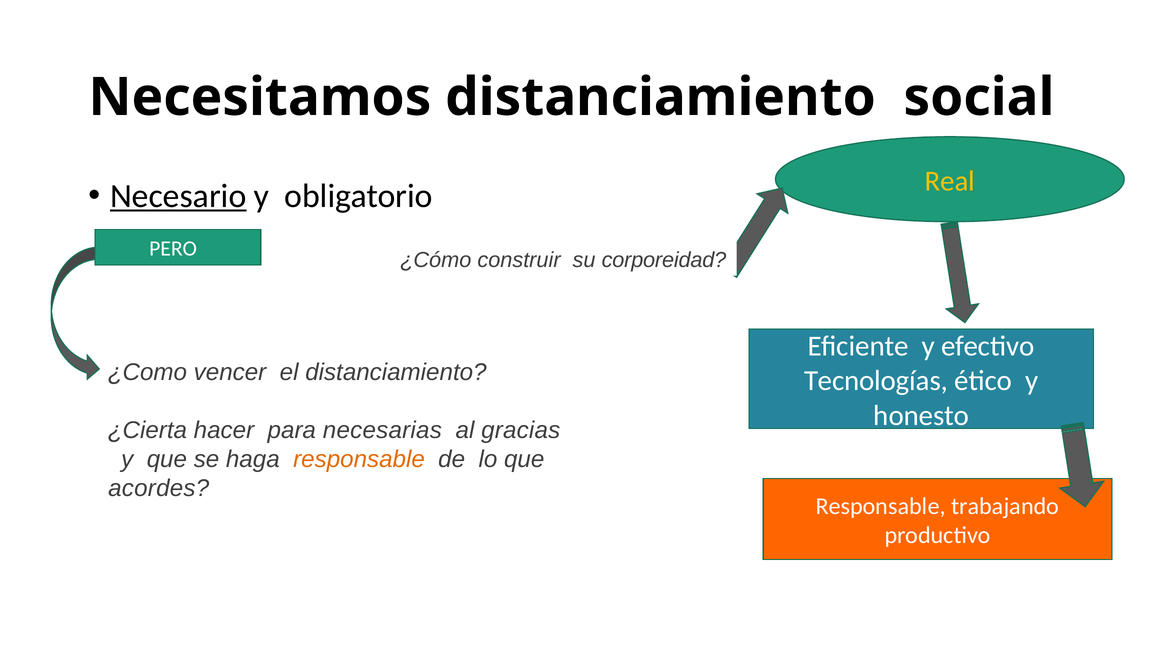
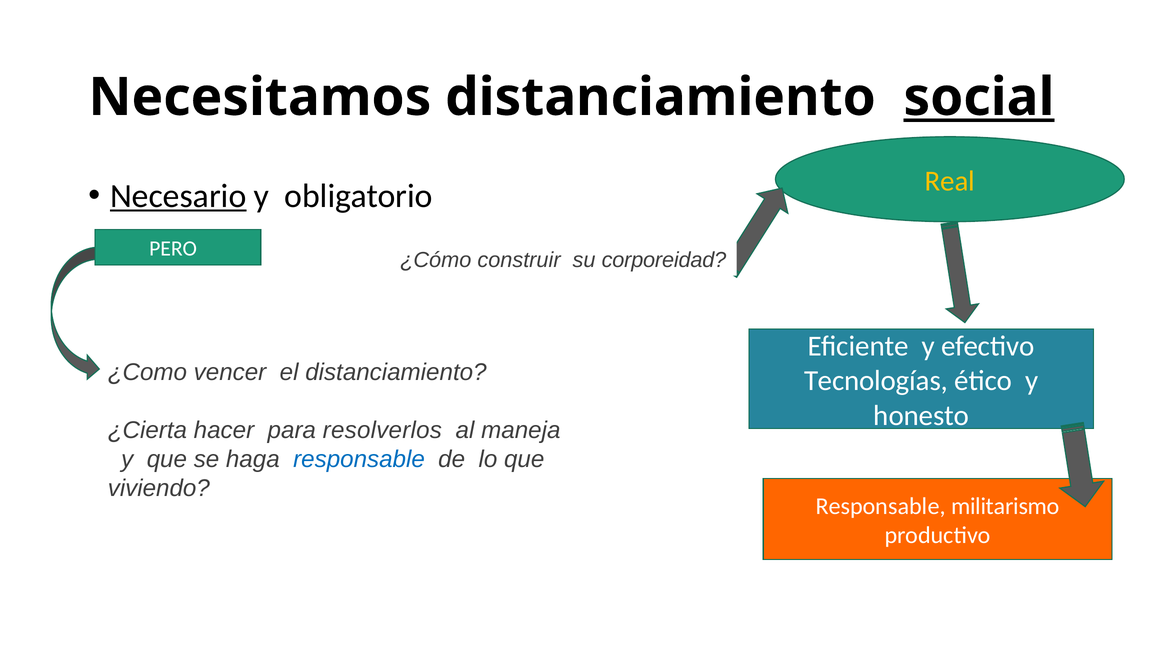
social underline: none -> present
necesarias: necesarias -> resolverlos
gracias: gracias -> maneja
responsable at (359, 459) colour: orange -> blue
acordes: acordes -> viviendo
trabajando: trabajando -> militarismo
